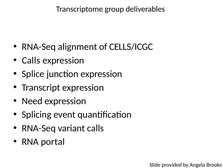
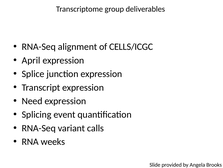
Calls at (31, 60): Calls -> April
portal: portal -> weeks
